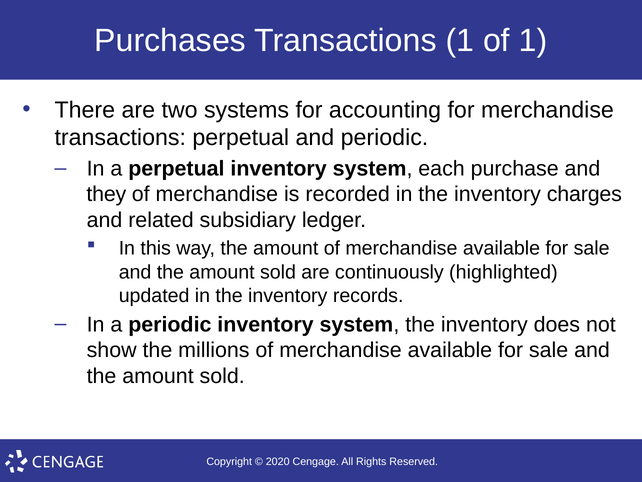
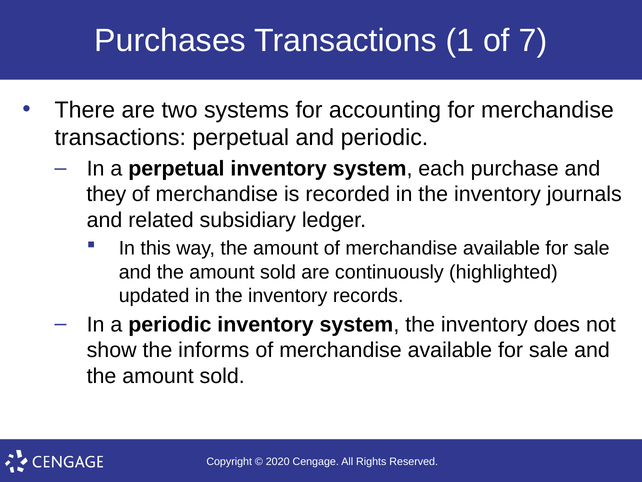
of 1: 1 -> 7
charges: charges -> journals
millions: millions -> informs
